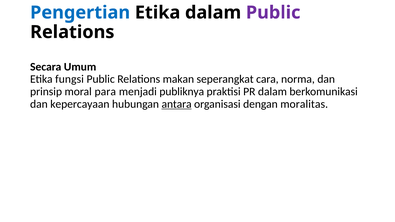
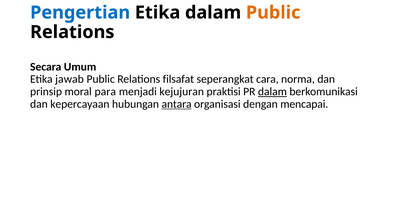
Public at (273, 13) colour: purple -> orange
fungsi: fungsi -> jawab
makan: makan -> filsafat
publiknya: publiknya -> kejujuran
dalam at (272, 92) underline: none -> present
moralitas: moralitas -> mencapai
